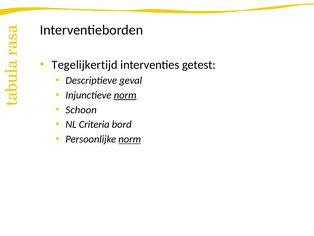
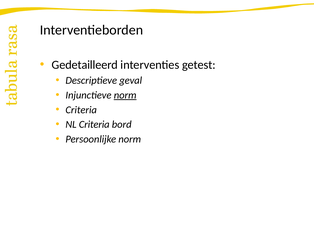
Tegelijkertijd: Tegelijkertijd -> Gedetailleerd
Schoon at (81, 110): Schoon -> Criteria
norm at (130, 139) underline: present -> none
